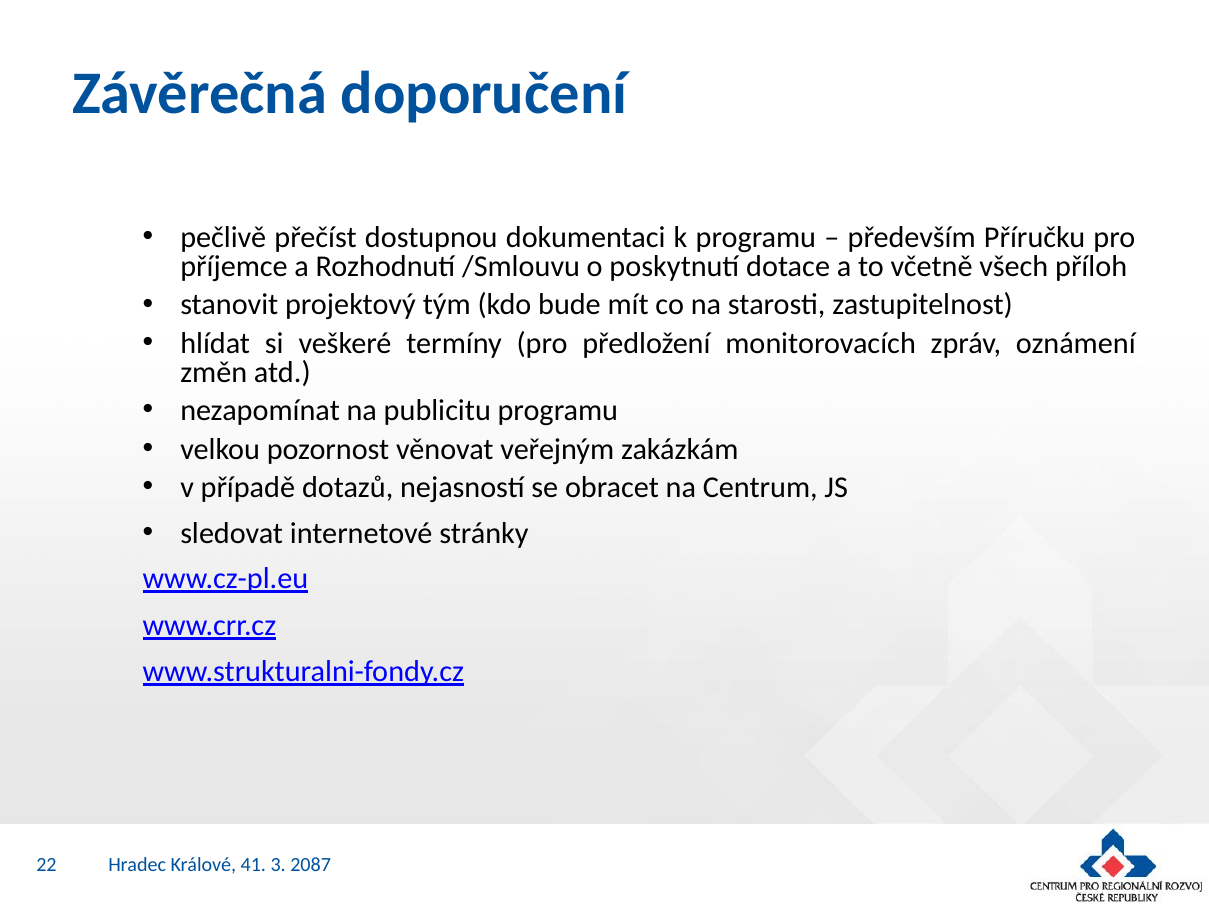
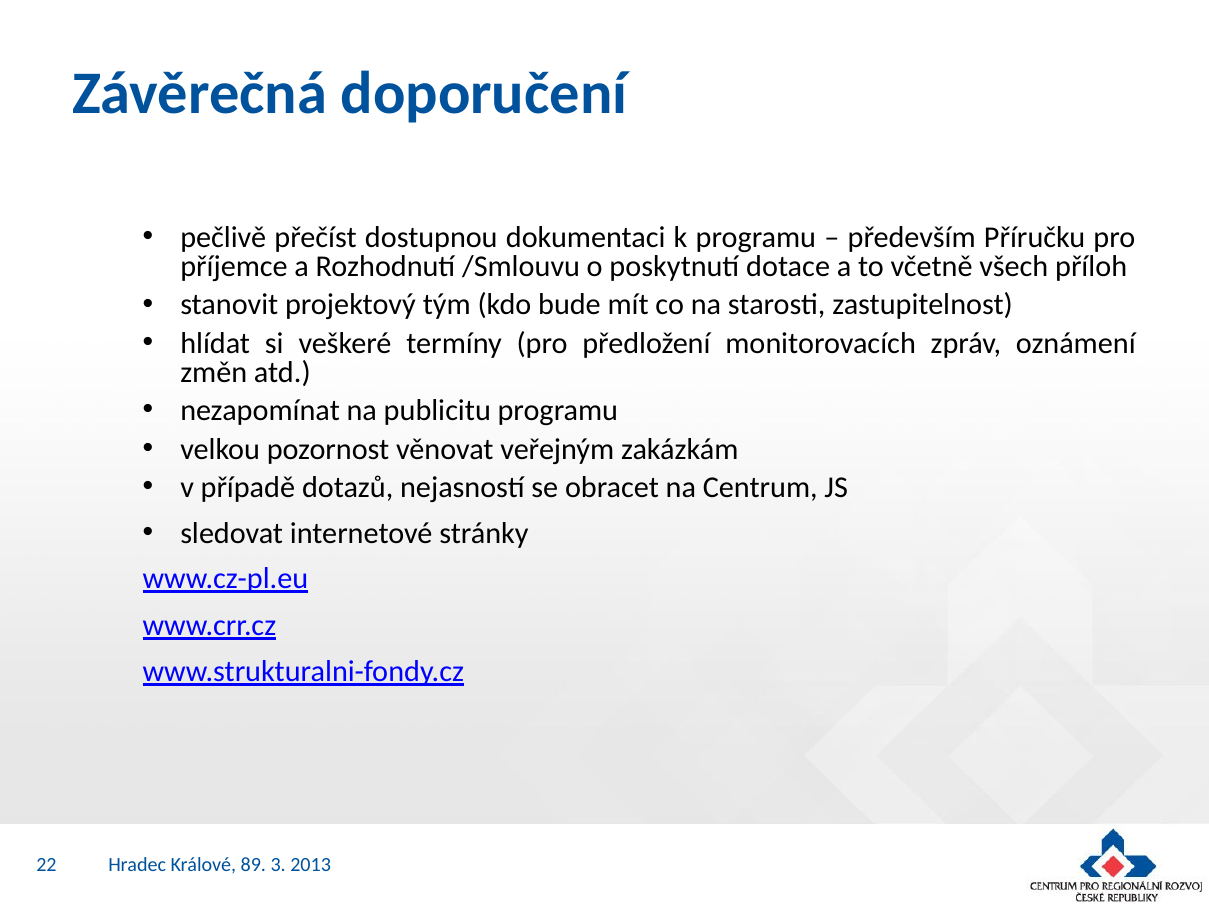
41: 41 -> 89
2087: 2087 -> 2013
